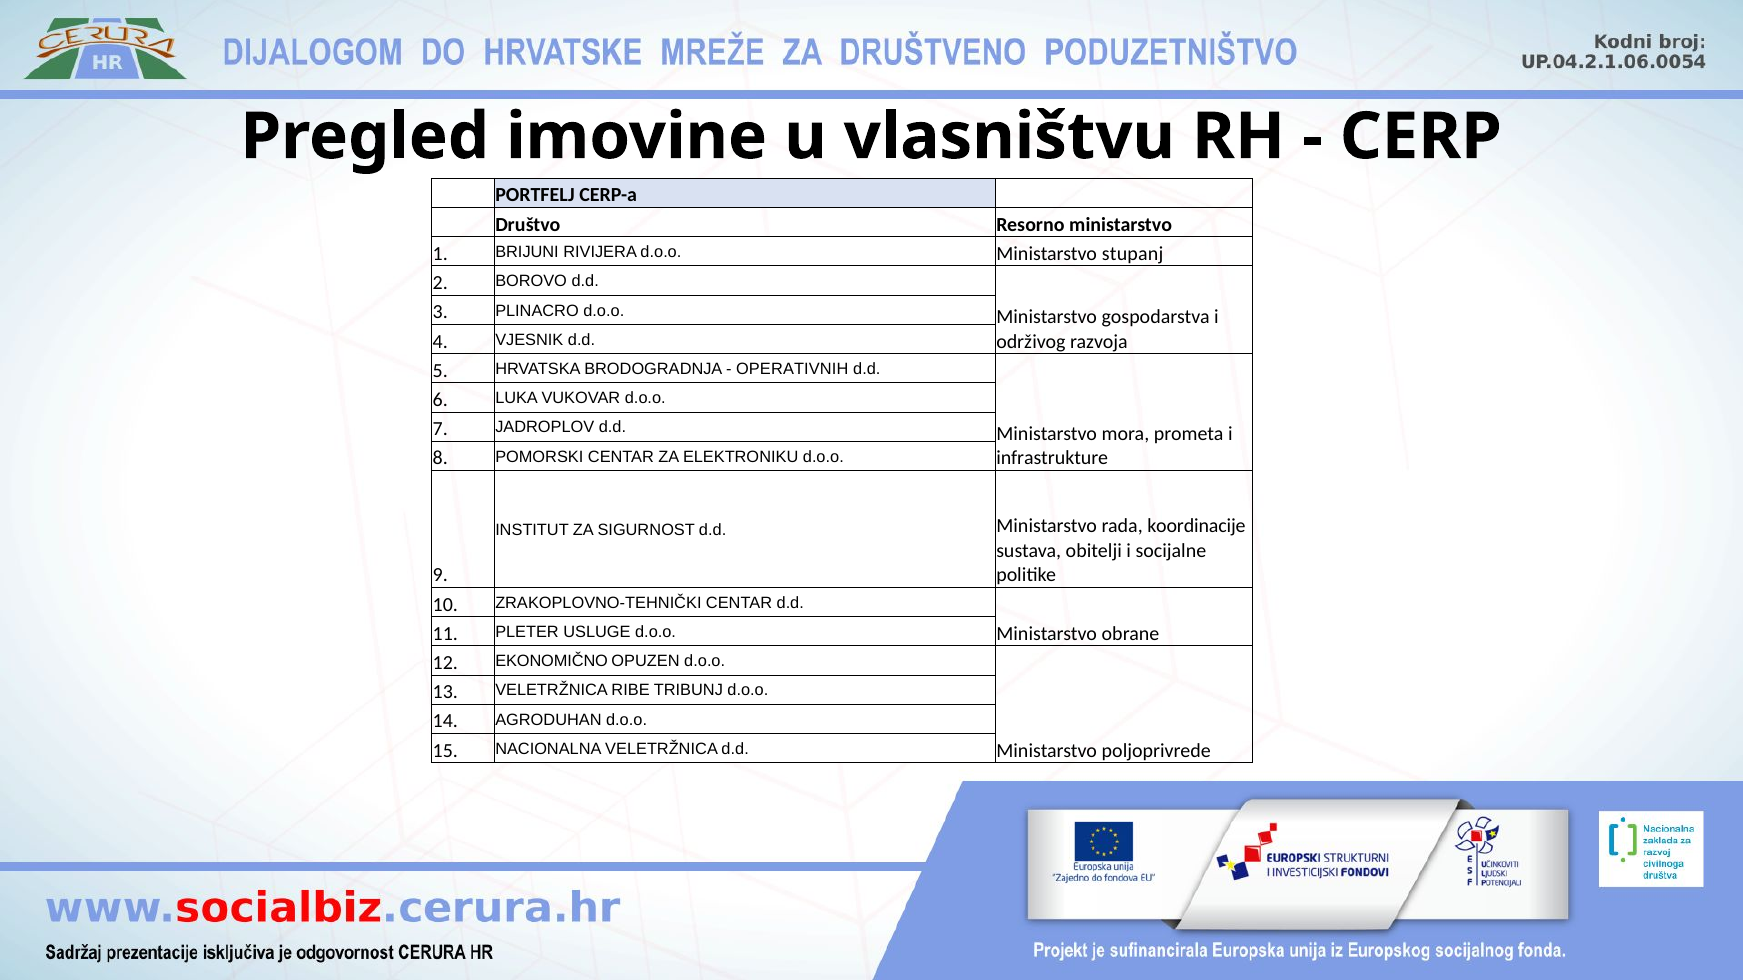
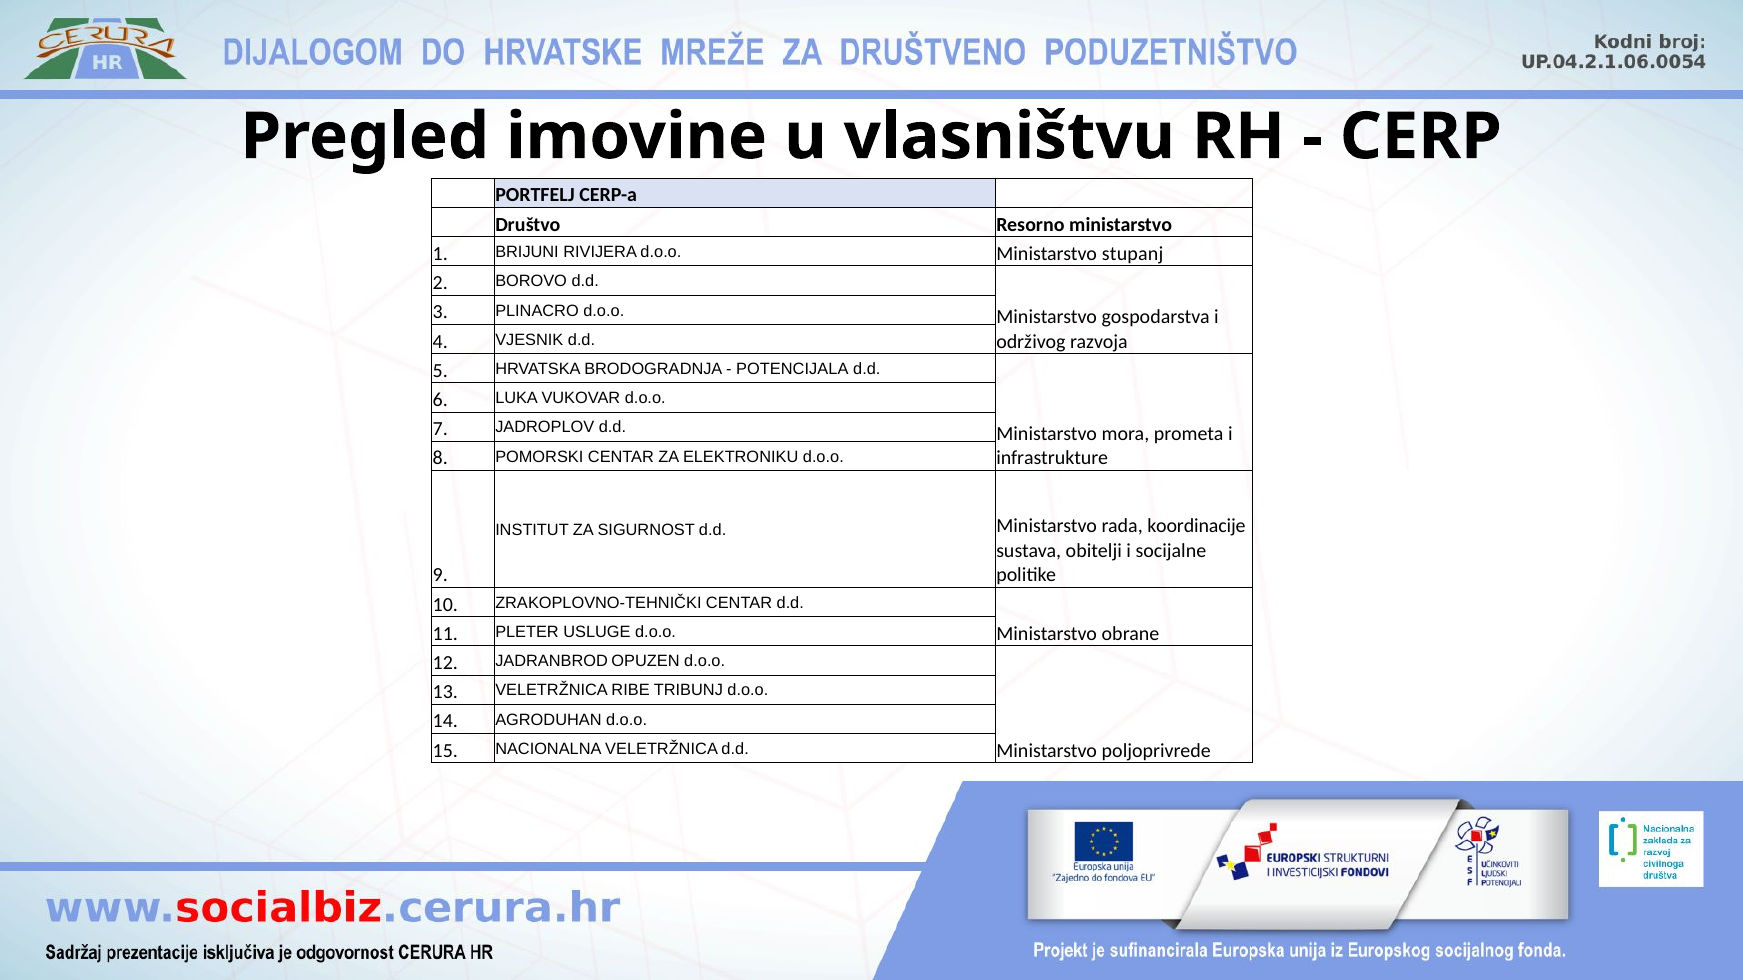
OPERATIVNIH: OPERATIVNIH -> POTENCIJALA
EKONOMIČNO: EKONOMIČNO -> JADRANBROD
